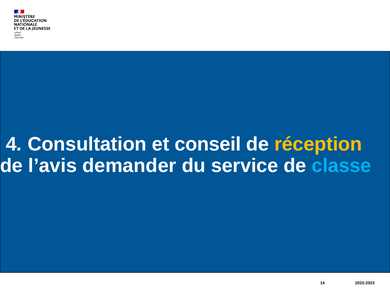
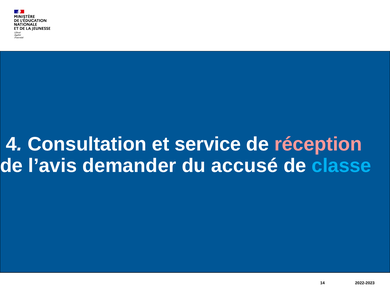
conseil: conseil -> service
réception colour: yellow -> pink
service: service -> accusé
